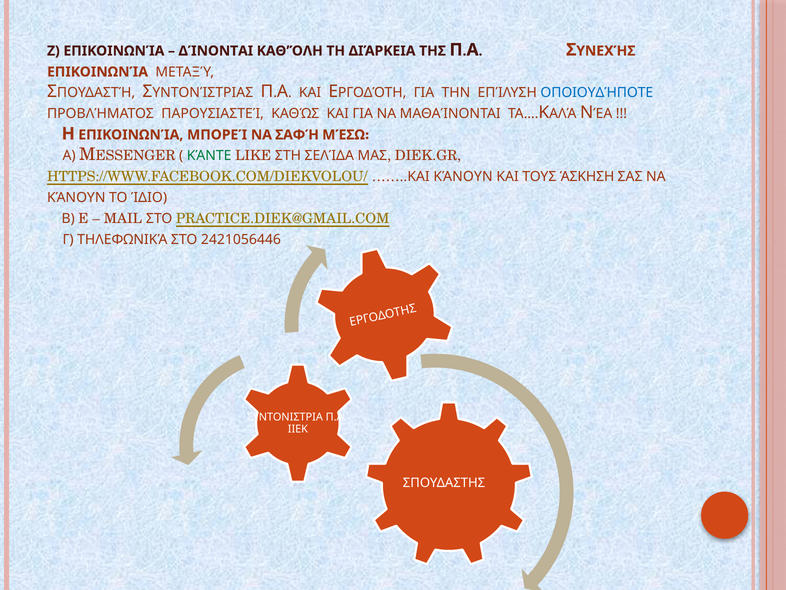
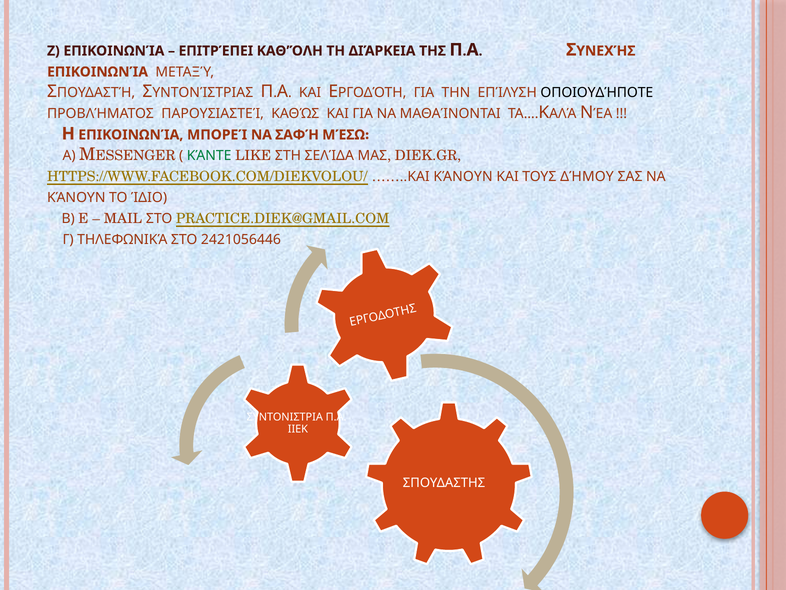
ΔΊΝΟΝΤΑΙ: ΔΊΝΟΝΤΑΙ -> ΕΠΙΤΡΈΠΕΙ
ΟΠΟΙΟΥΔΉΠΟΤΕ colour: blue -> black
ΆΣΚΗΣΗ: ΆΣΚΗΣΗ -> ΔΉΜΟΥ
